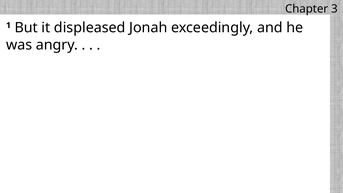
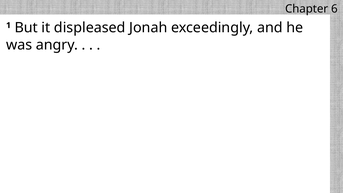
3: 3 -> 6
